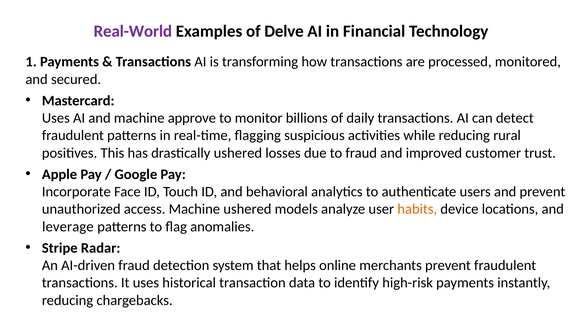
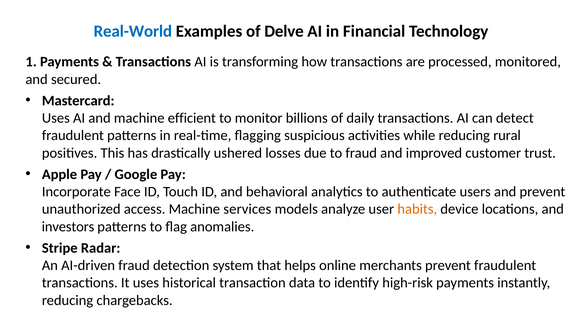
Real-World colour: purple -> blue
approve: approve -> efficient
Machine ushered: ushered -> services
leverage: leverage -> investors
